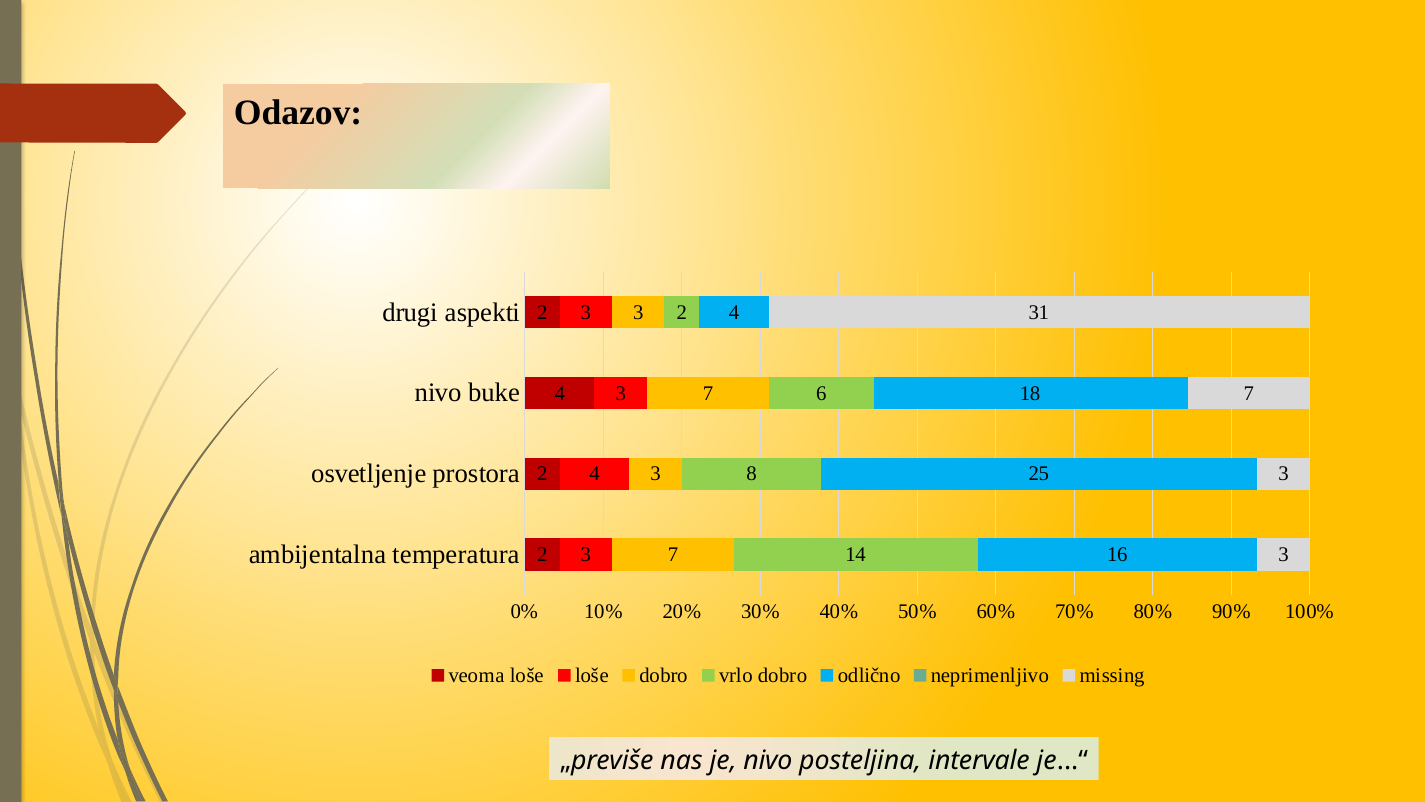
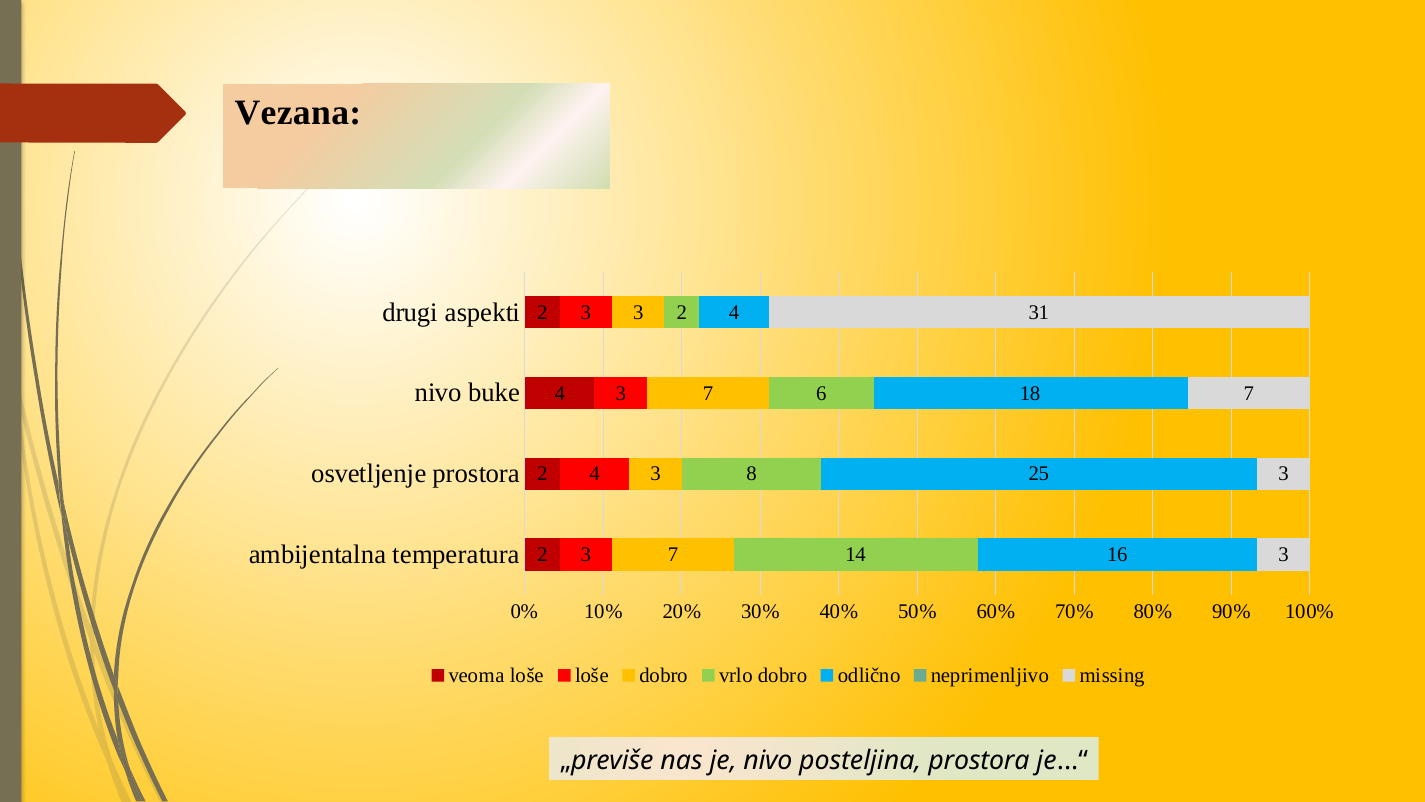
Odazov: Odazov -> Vezana
posteljina intervale: intervale -> prostora
